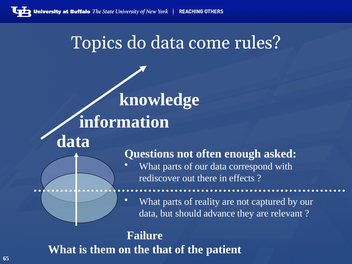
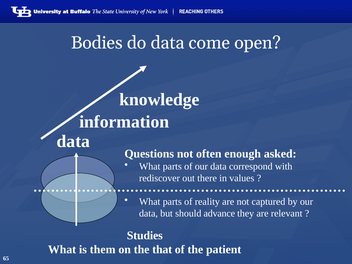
Topics: Topics -> Bodies
rules: rules -> open
effects: effects -> values
Failure: Failure -> Studies
